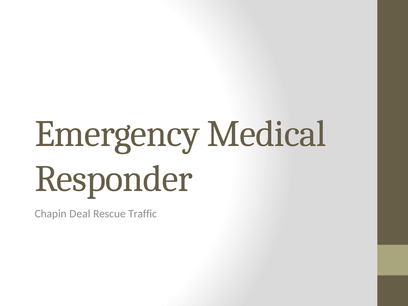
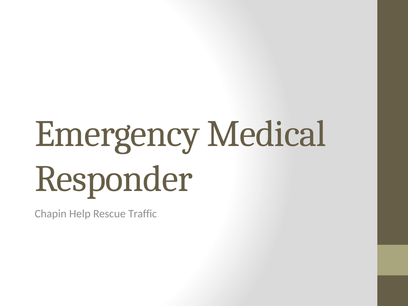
Deal: Deal -> Help
